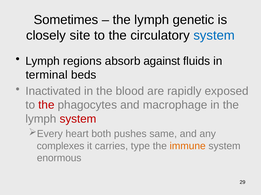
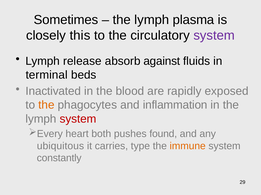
genetic: genetic -> plasma
site: site -> this
system at (214, 35) colour: blue -> purple
regions: regions -> release
the at (46, 105) colour: red -> orange
macrophage: macrophage -> inflammation
same: same -> found
complexes: complexes -> ubiquitous
enormous: enormous -> constantly
